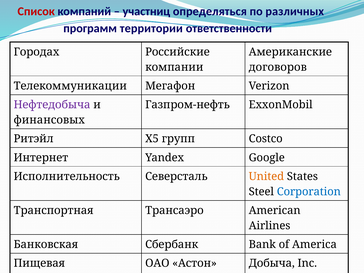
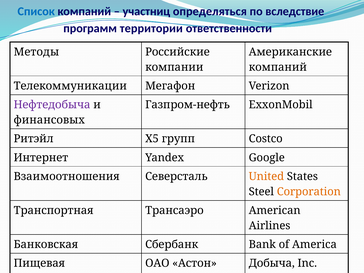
Список colour: red -> blue
различных: различных -> вследствие
Городах: Городах -> Методы
договоров at (278, 67): договоров -> компаний
Исполнительность: Исполнительность -> Взаимоотношения
Corporation colour: blue -> orange
